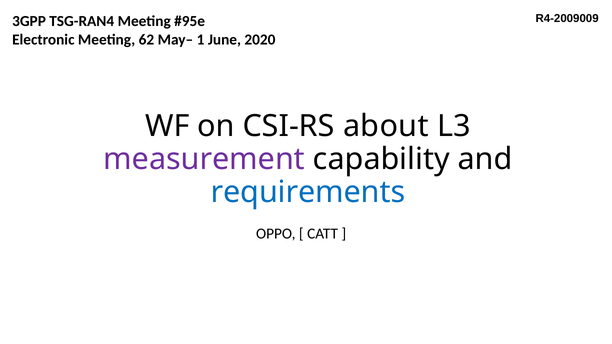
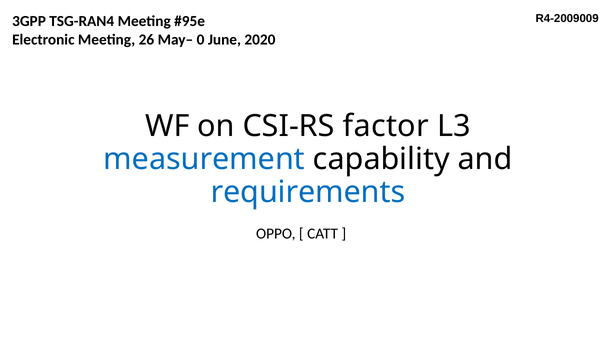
62: 62 -> 26
1: 1 -> 0
about: about -> factor
measurement colour: purple -> blue
